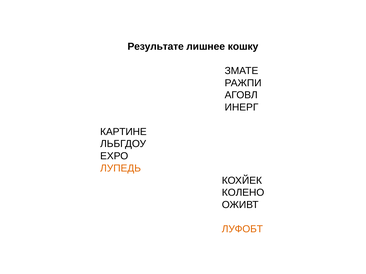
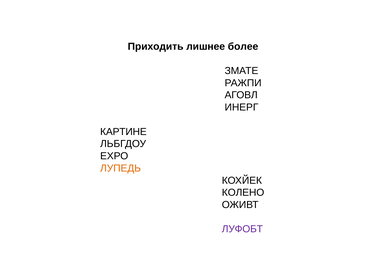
Результате: Результате -> Приходить
кошку: кошку -> более
ЛУФОБТ colour: orange -> purple
